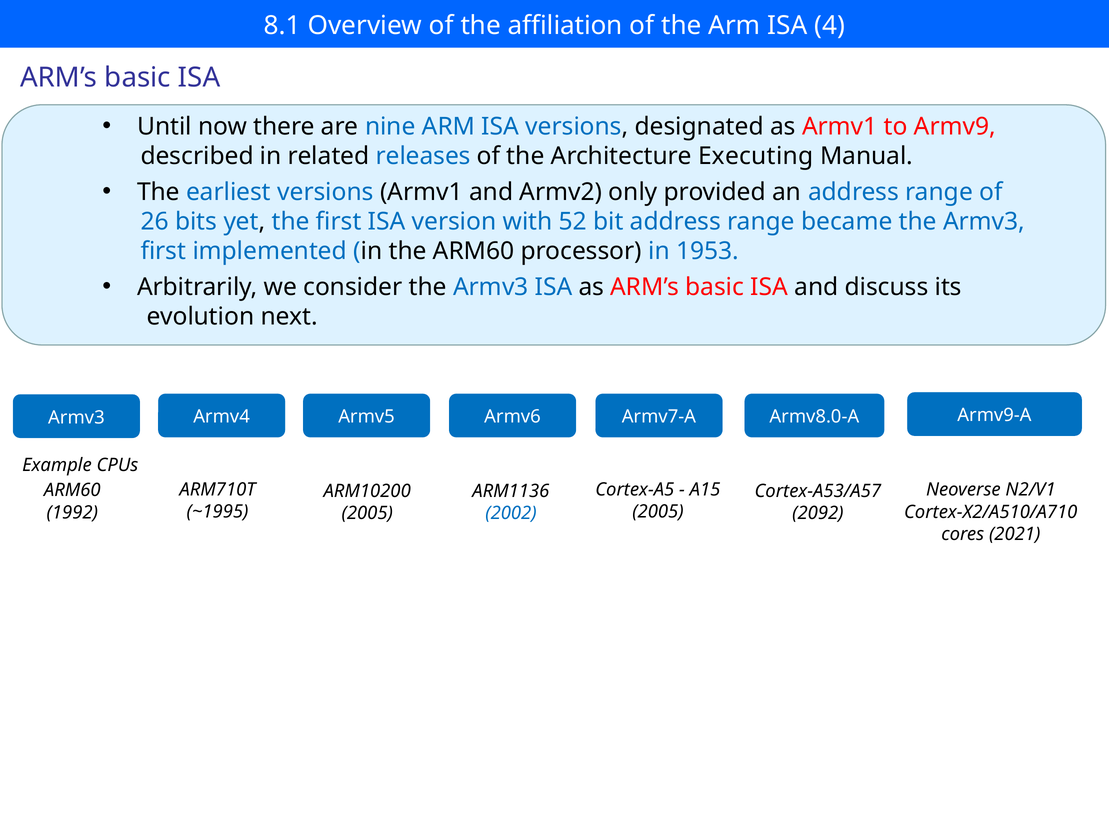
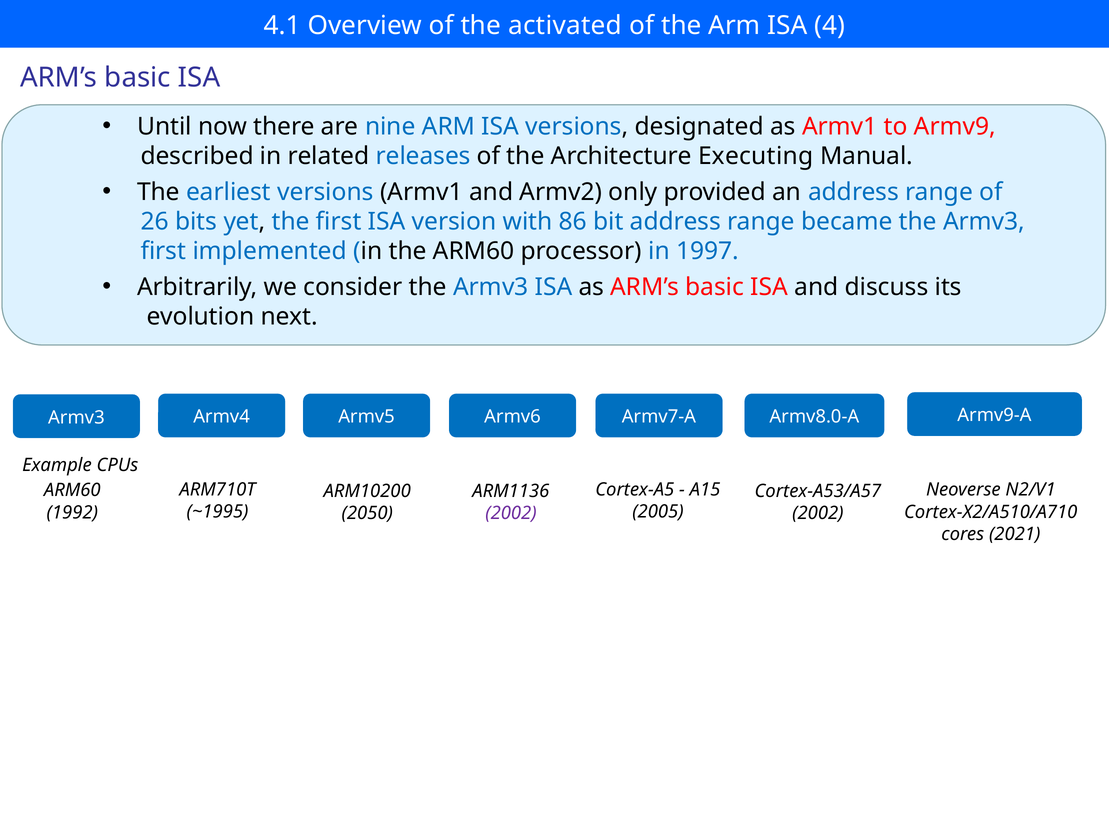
8.1: 8.1 -> 4.1
affiliation: affiliation -> activated
52: 52 -> 86
1953: 1953 -> 1997
2005 at (367, 513): 2005 -> 2050
2002 at (511, 513) colour: blue -> purple
2092 at (818, 513): 2092 -> 2002
